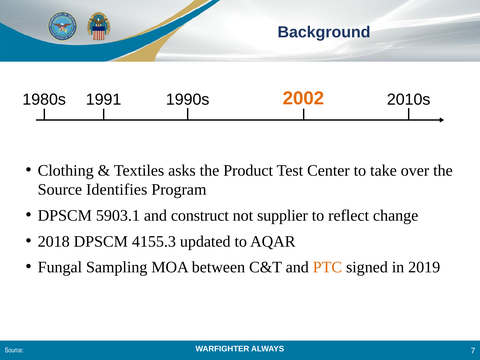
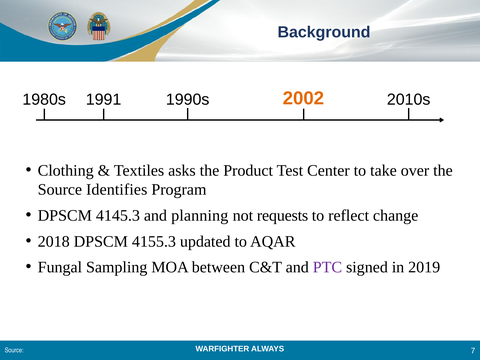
5903.1: 5903.1 -> 4145.3
construct: construct -> planning
supplier: supplier -> requests
PTC colour: orange -> purple
